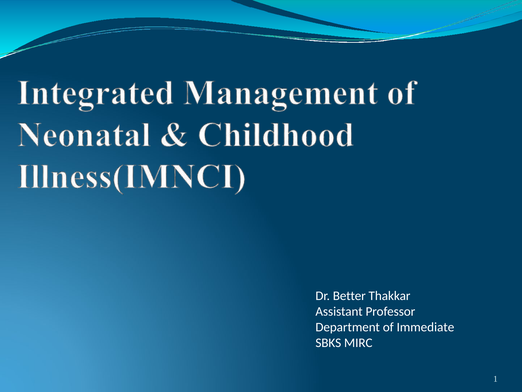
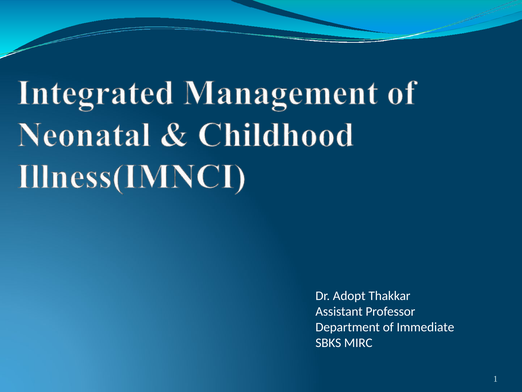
Better: Better -> Adopt
